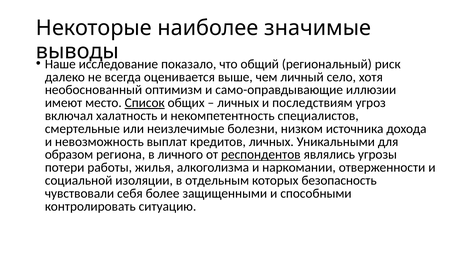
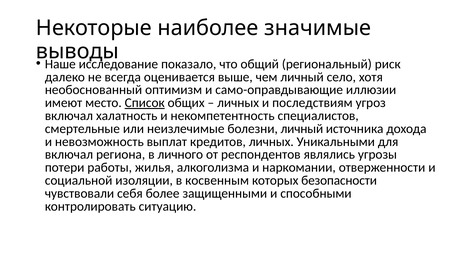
болезни низком: низком -> личный
образом at (69, 154): образом -> включал
респондентов underline: present -> none
отдельным: отдельным -> косвенным
безопасность: безопасность -> безопасности
